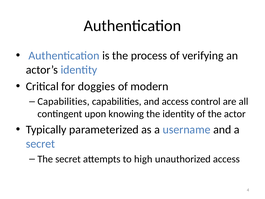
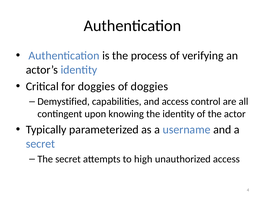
of modern: modern -> doggies
Capabilities at (63, 101): Capabilities -> Demystified
